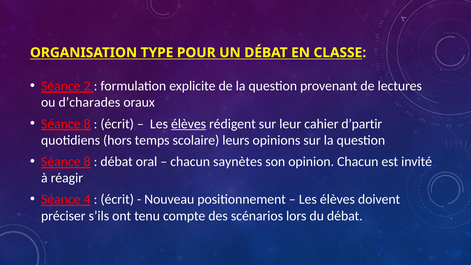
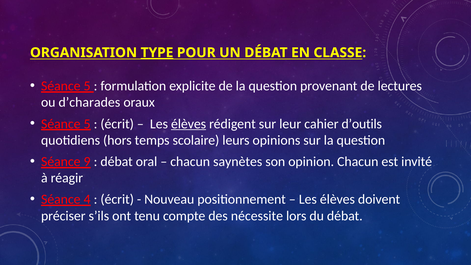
TYPE underline: none -> present
2 at (87, 86): 2 -> 5
8 at (87, 124): 8 -> 5
d’partir: d’partir -> d’outils
8 at (87, 162): 8 -> 9
scénarios: scénarios -> nécessite
